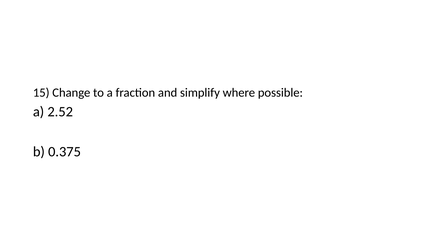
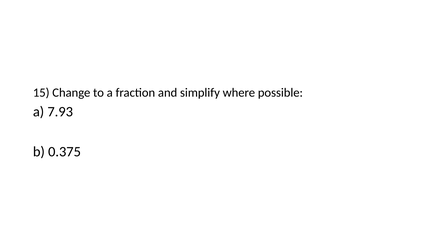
2.52: 2.52 -> 7.93
